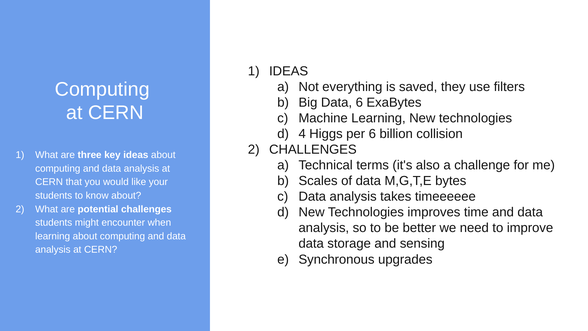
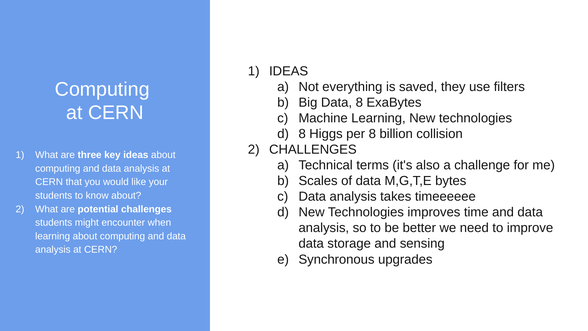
Data 6: 6 -> 8
4 at (302, 134): 4 -> 8
per 6: 6 -> 8
